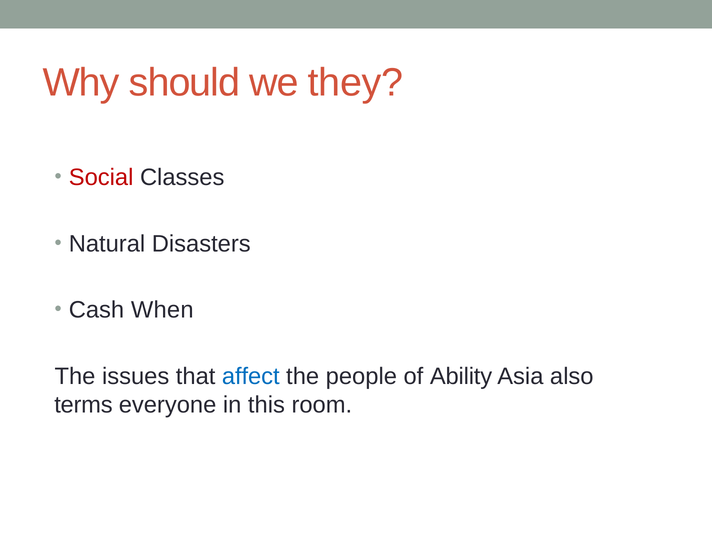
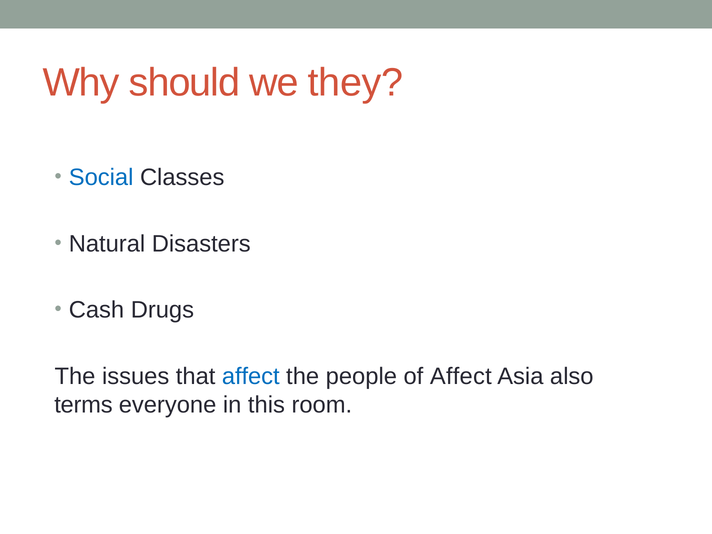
Social colour: red -> blue
When: When -> Drugs
of Ability: Ability -> Affect
